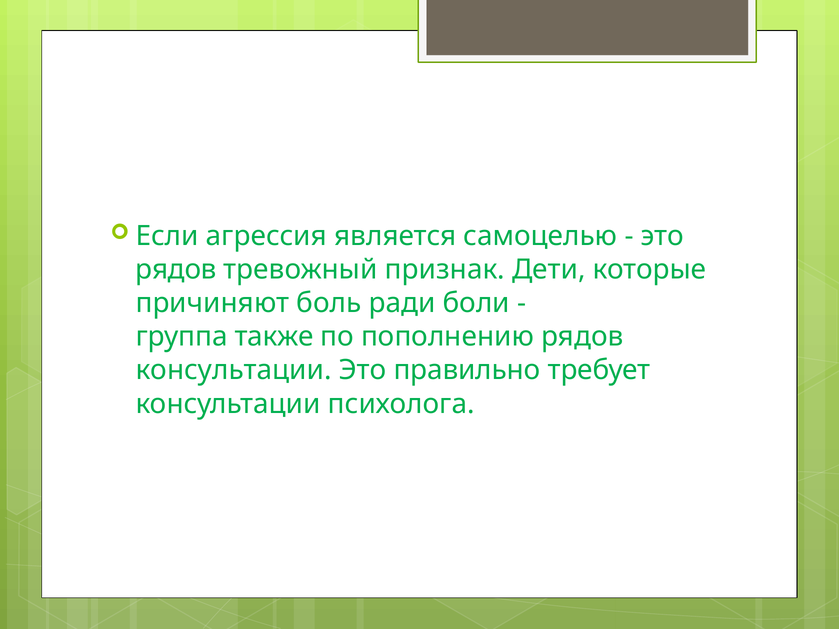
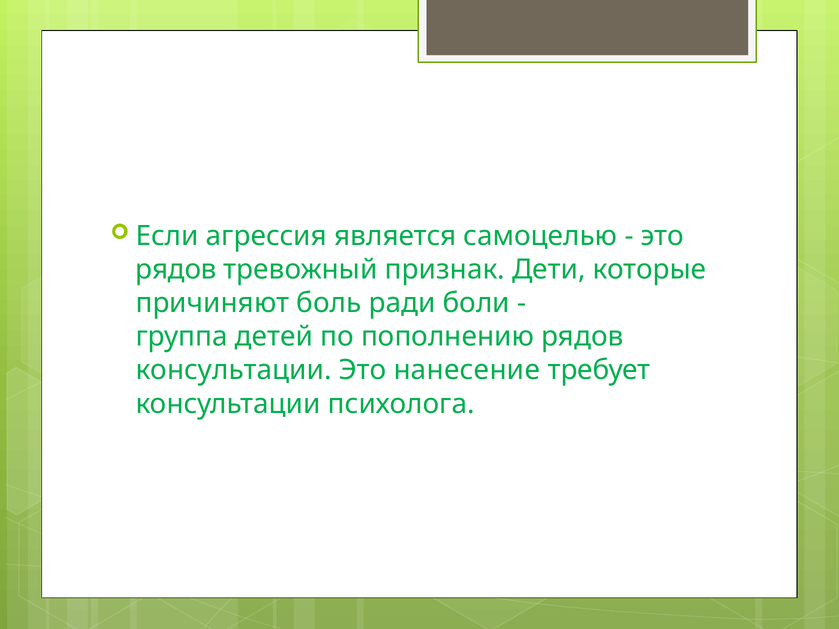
также: также -> детей
правильно: правильно -> нанесение
